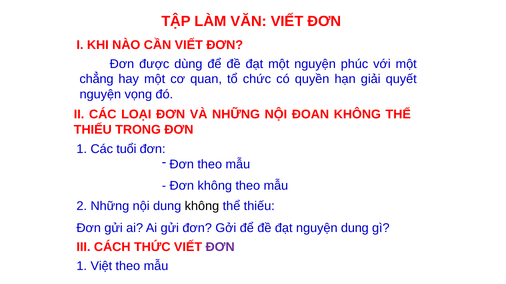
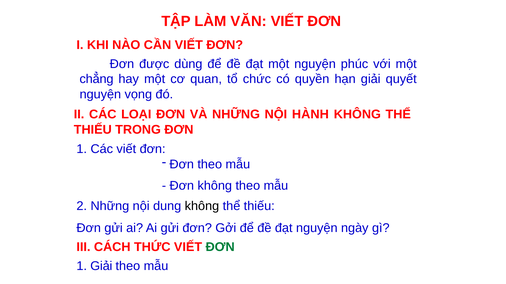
ĐOAN: ĐOAN -> HÀNH
Các tuổi: tuổi -> viết
nguyện dung: dung -> ngày
ĐƠN at (220, 248) colour: purple -> green
1 Việt: Việt -> Giải
